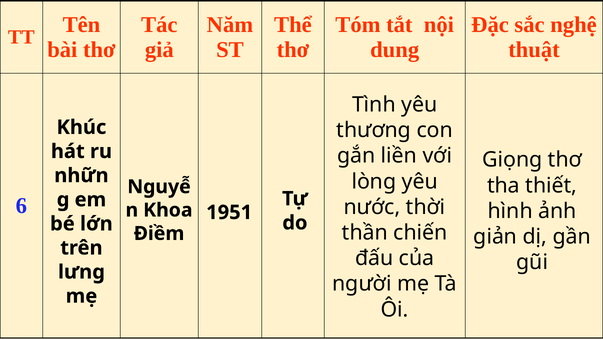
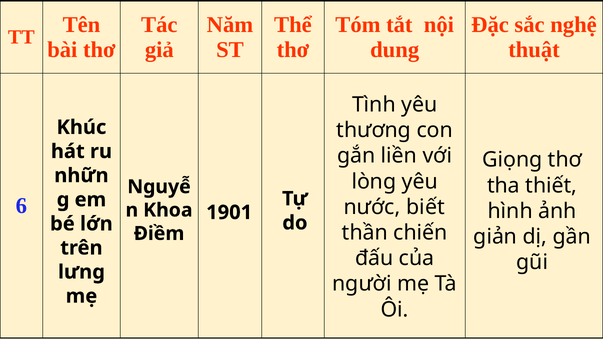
thời: thời -> biết
1951: 1951 -> 1901
